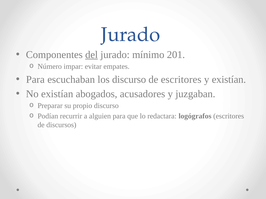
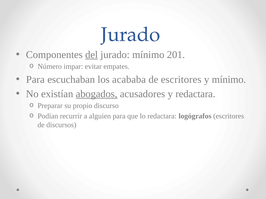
los discurso: discurso -> acababa
y existían: existían -> mínimo
abogados underline: none -> present
y juzgaban: juzgaban -> redactara
